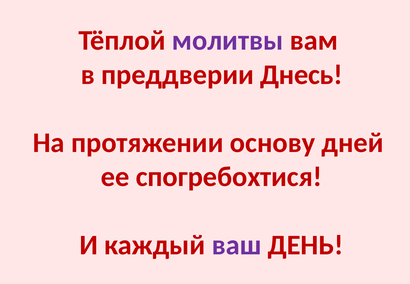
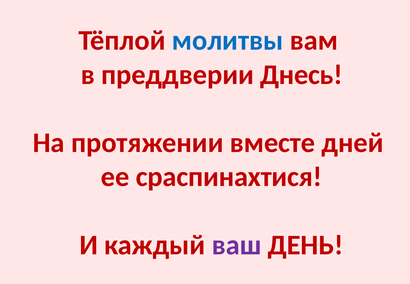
молитвы colour: purple -> blue
основу: основу -> вместе
спогребохтися: спогребохтися -> сраспинахтися
